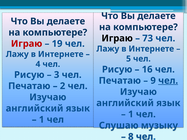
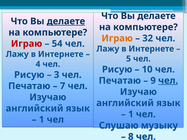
делаете at (66, 21) underline: none -> present
Играю at (117, 38) colour: black -> orange
73: 73 -> 32
19: 19 -> 54
16: 16 -> 10
2: 2 -> 7
